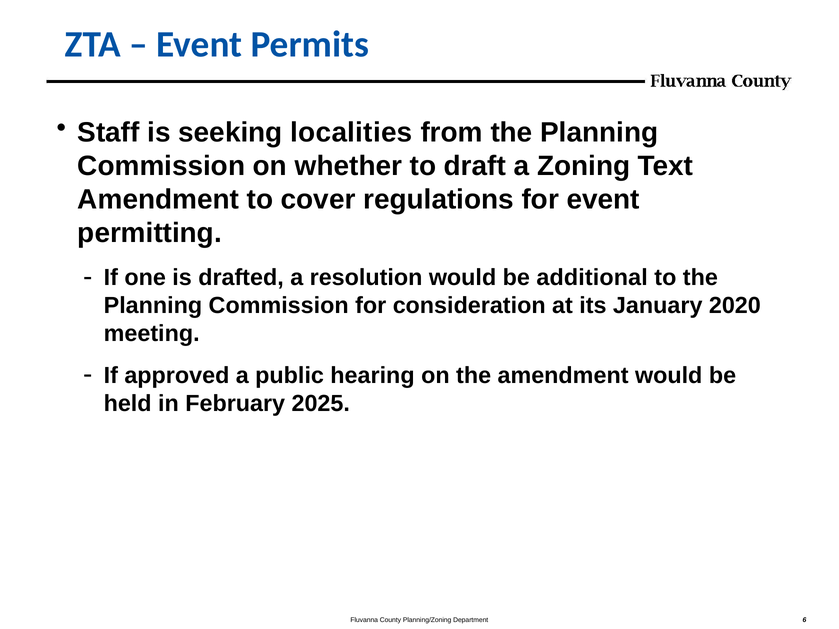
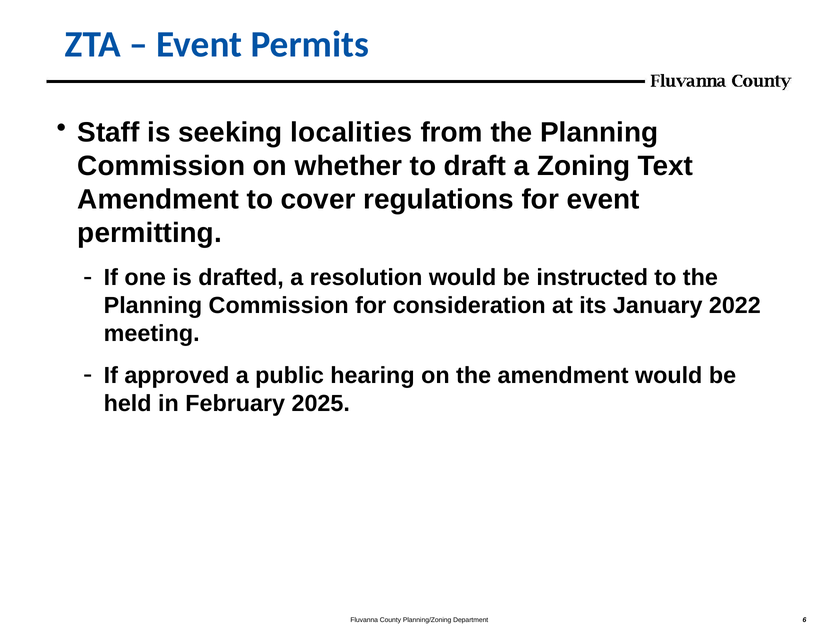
additional: additional -> instructed
2020: 2020 -> 2022
